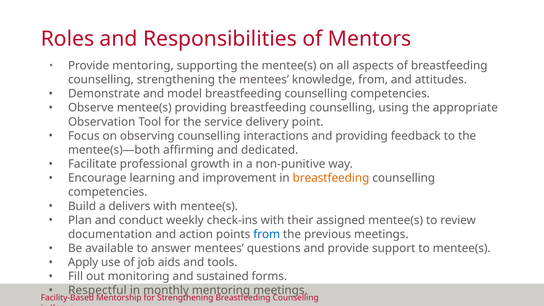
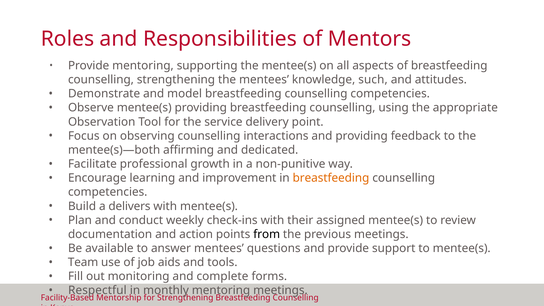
knowledge from: from -> such
from at (267, 234) colour: blue -> black
Apply: Apply -> Team
sustained: sustained -> complete
